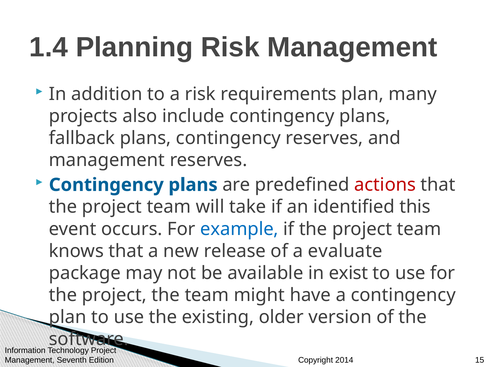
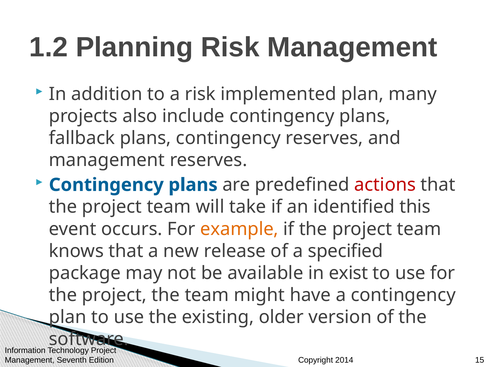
1.4: 1.4 -> 1.2
requirements: requirements -> implemented
example colour: blue -> orange
evaluate: evaluate -> specified
